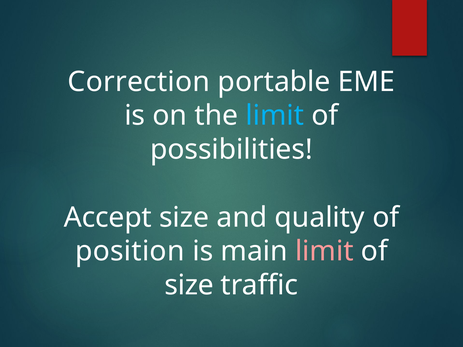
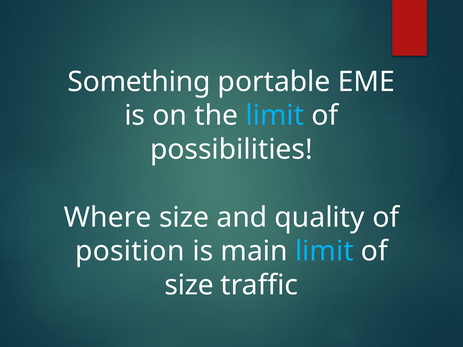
Correction: Correction -> Something
Accept: Accept -> Where
limit at (324, 252) colour: pink -> light blue
